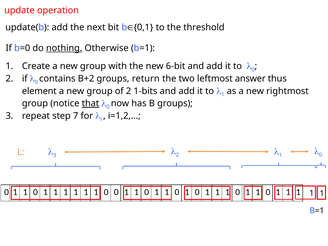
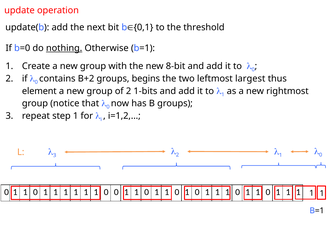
6-bit: 6-bit -> 8-bit
return: return -> begins
answer: answer -> largest
that underline: present -> none
step 7: 7 -> 1
